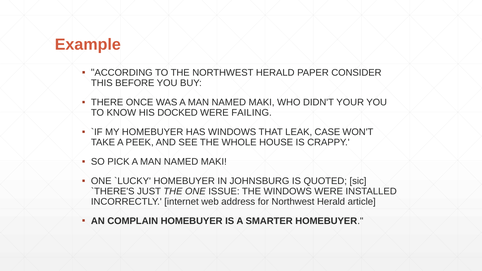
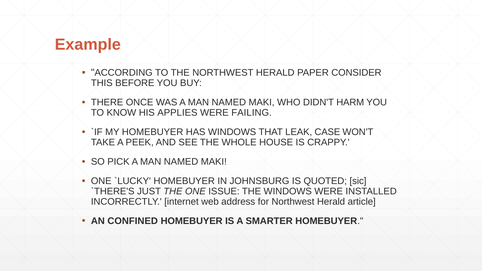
YOUR: YOUR -> HARM
DOCKED: DOCKED -> APPLIES
COMPLAIN: COMPLAIN -> CONFINED
